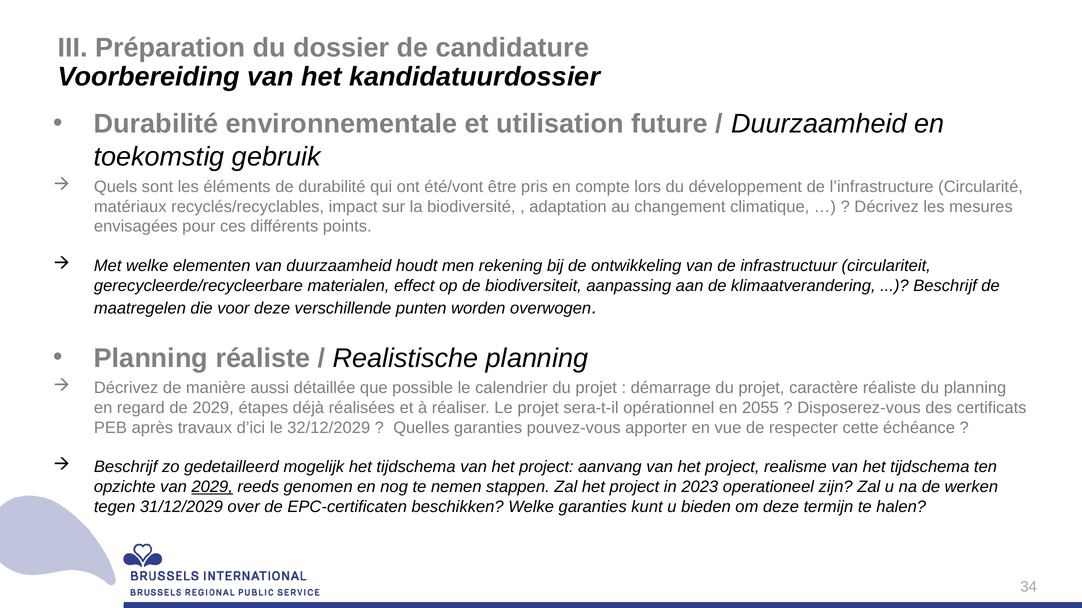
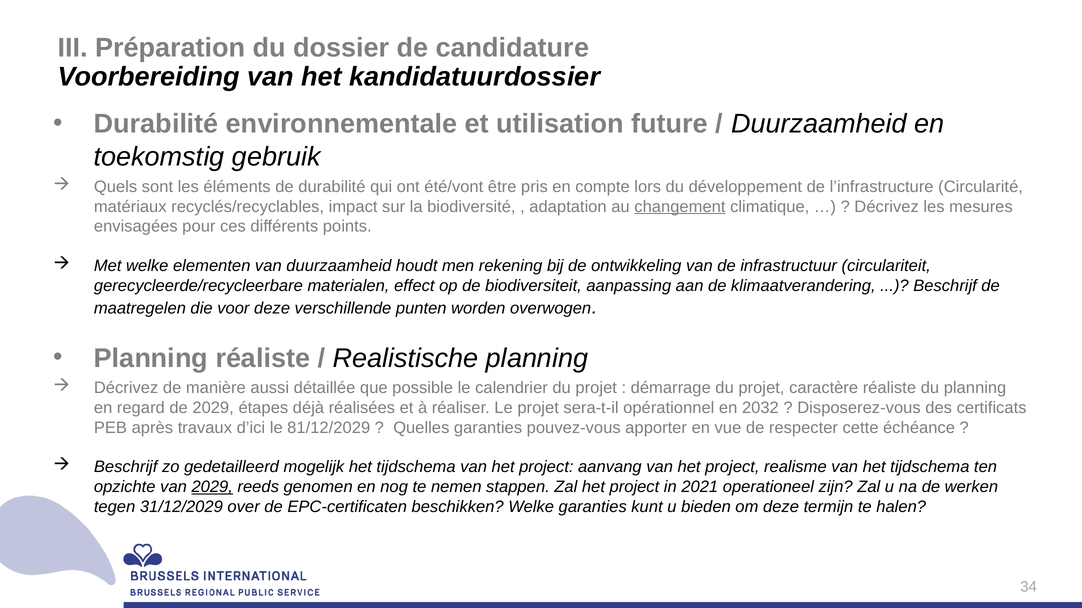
changement underline: none -> present
2055: 2055 -> 2032
32/12/2029: 32/12/2029 -> 81/12/2029
2023: 2023 -> 2021
